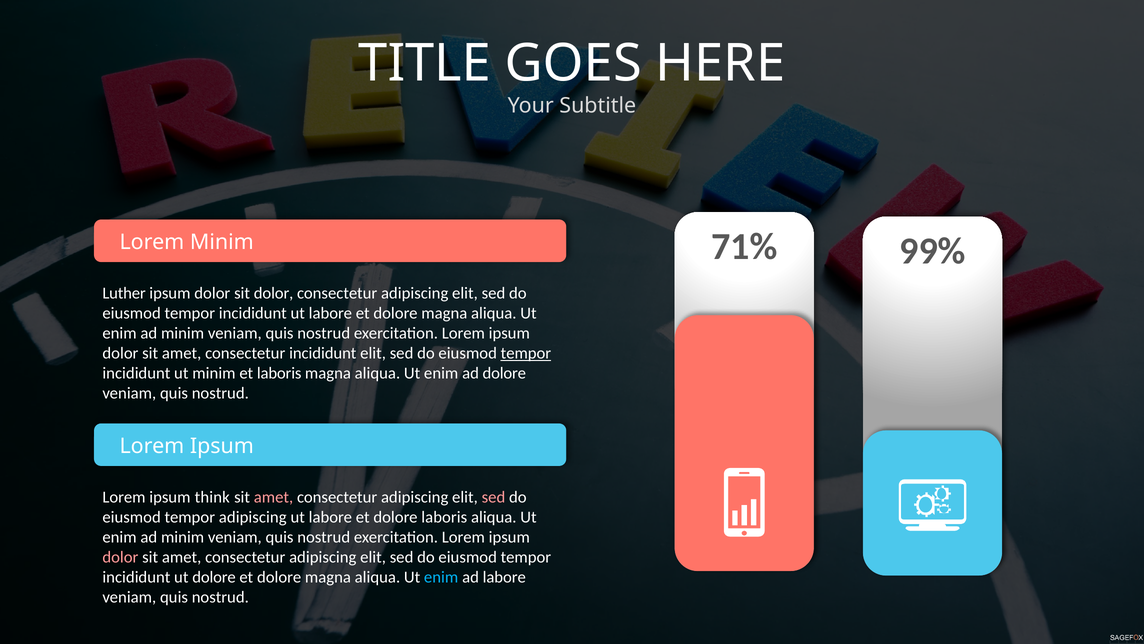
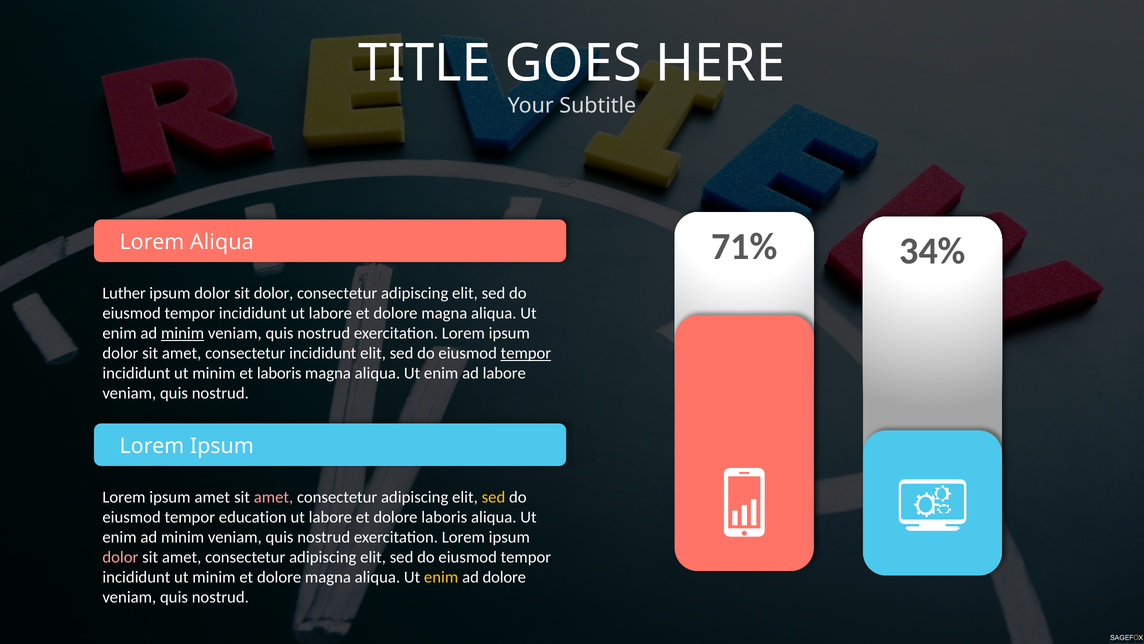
99%: 99% -> 34%
Lorem Minim: Minim -> Aliqua
minim at (183, 333) underline: none -> present
ad dolore: dolore -> labore
ipsum think: think -> amet
sed at (493, 497) colour: pink -> yellow
tempor adipiscing: adipiscing -> education
dolore at (214, 577): dolore -> minim
enim at (441, 577) colour: light blue -> yellow
ad labore: labore -> dolore
